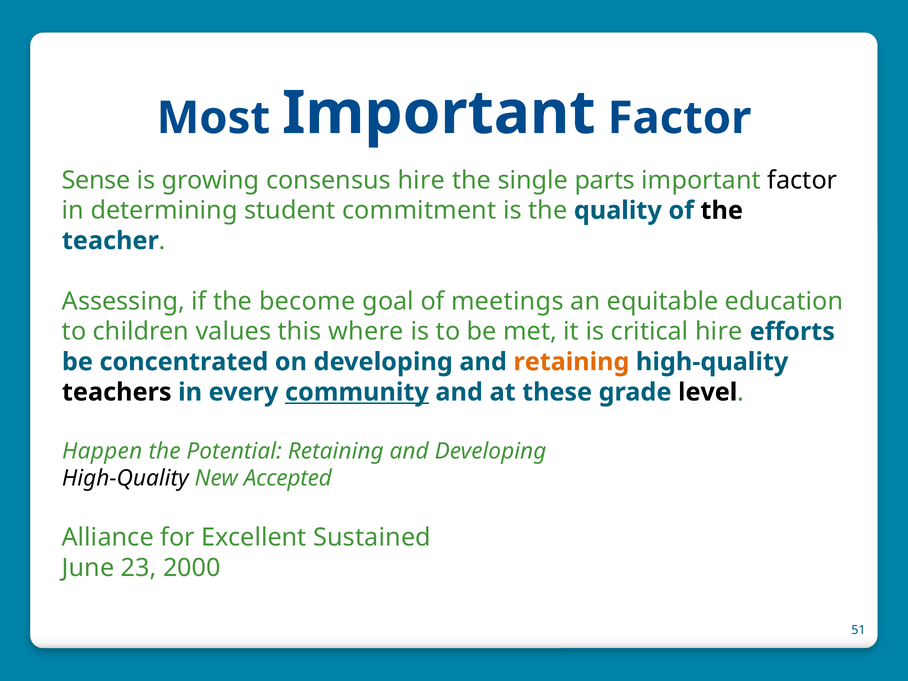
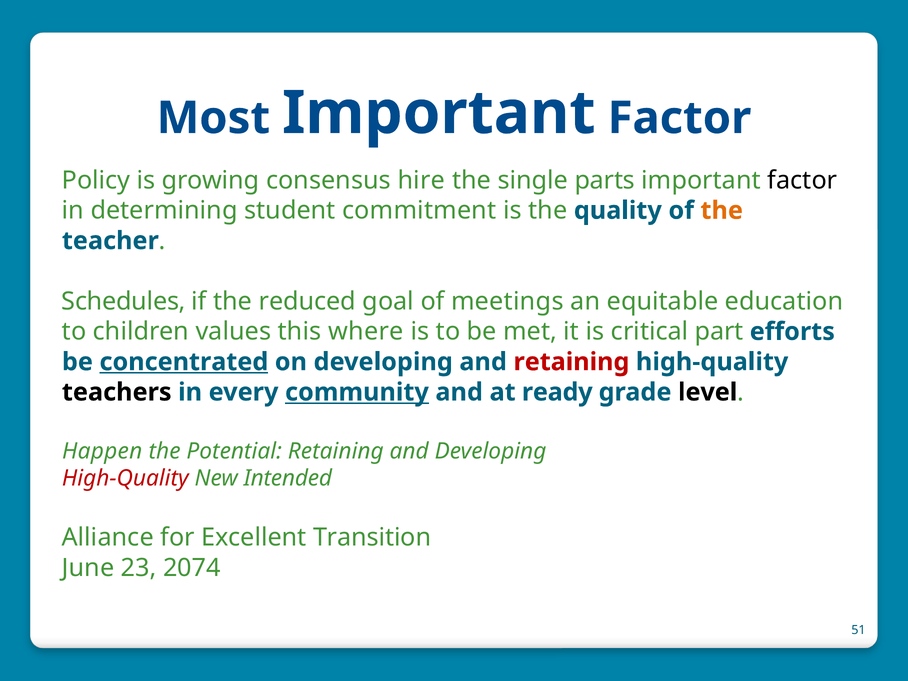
Sense: Sense -> Policy
the at (722, 211) colour: black -> orange
Assessing: Assessing -> Schedules
become: become -> reduced
critical hire: hire -> part
concentrated underline: none -> present
retaining at (571, 362) colour: orange -> red
these: these -> ready
High-Quality at (125, 478) colour: black -> red
Accepted: Accepted -> Intended
Sustained: Sustained -> Transition
2000: 2000 -> 2074
